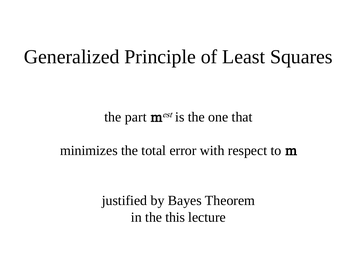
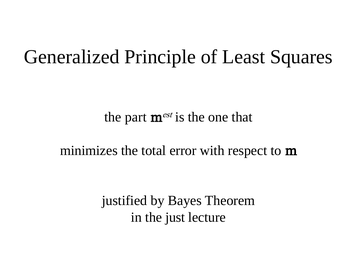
this: this -> just
